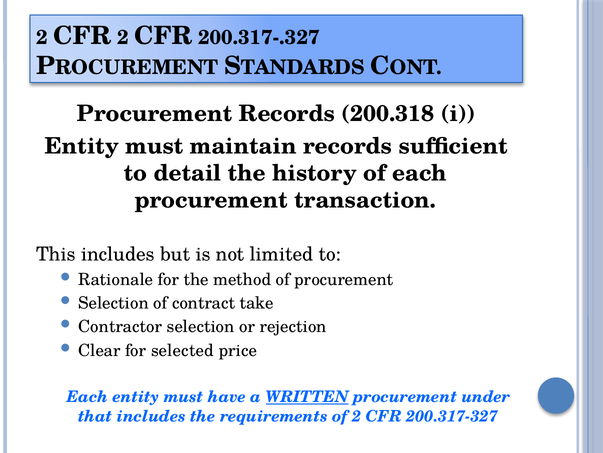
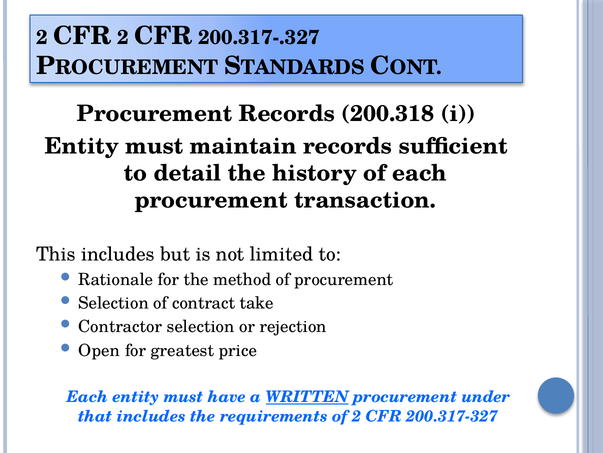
Clear: Clear -> Open
selected: selected -> greatest
